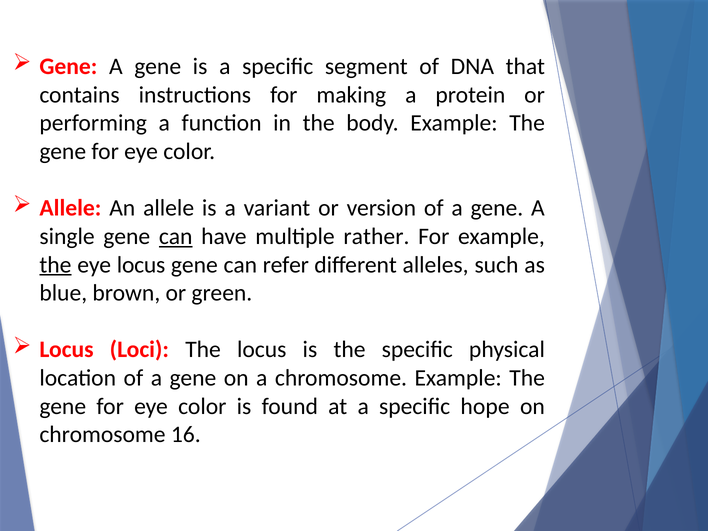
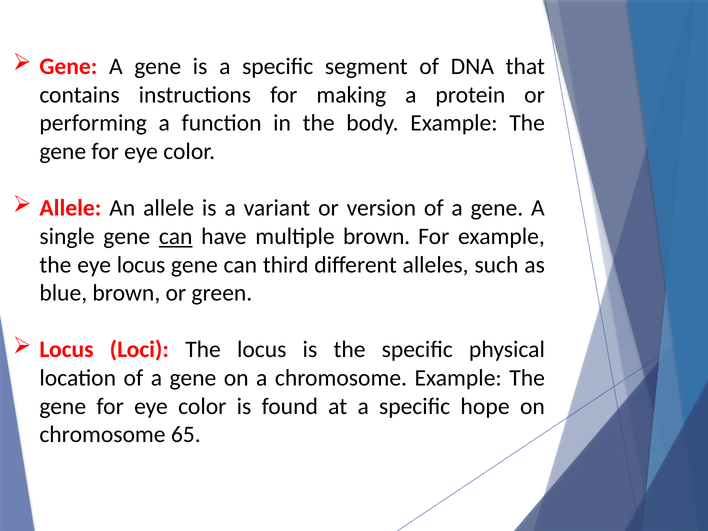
multiple rather: rather -> brown
the at (55, 265) underline: present -> none
refer: refer -> third
16: 16 -> 65
